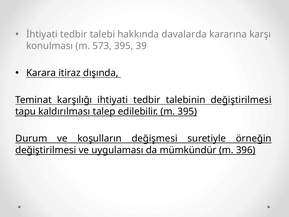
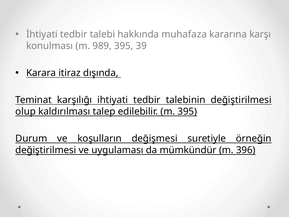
davalarda: davalarda -> muhafaza
573: 573 -> 989
tapu: tapu -> olup
